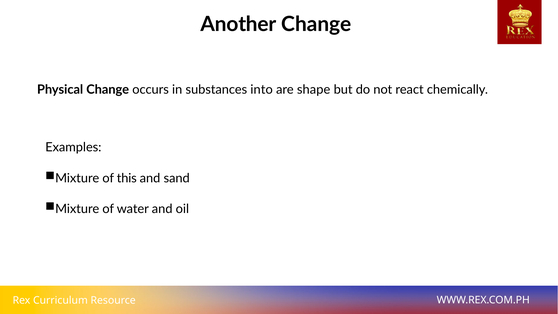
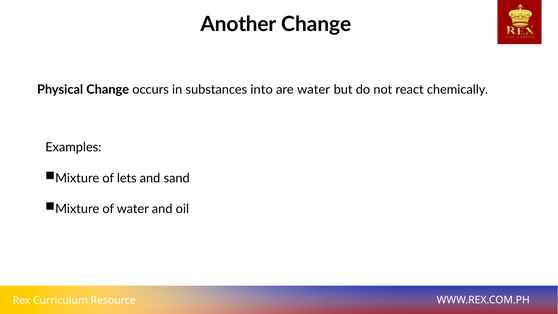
are shape: shape -> water
this: this -> lets
